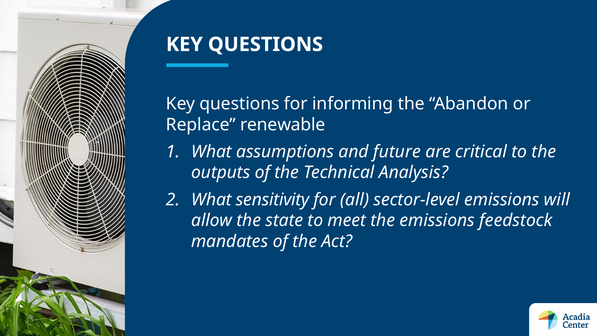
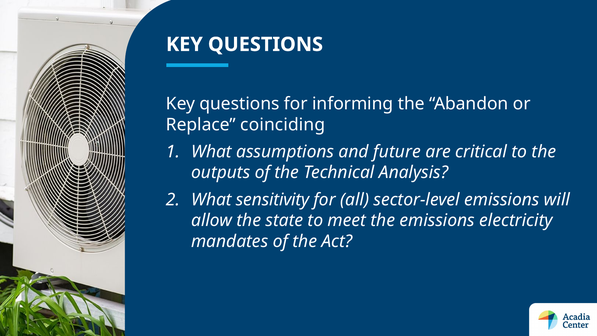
renewable: renewable -> coinciding
feedstock: feedstock -> electricity
